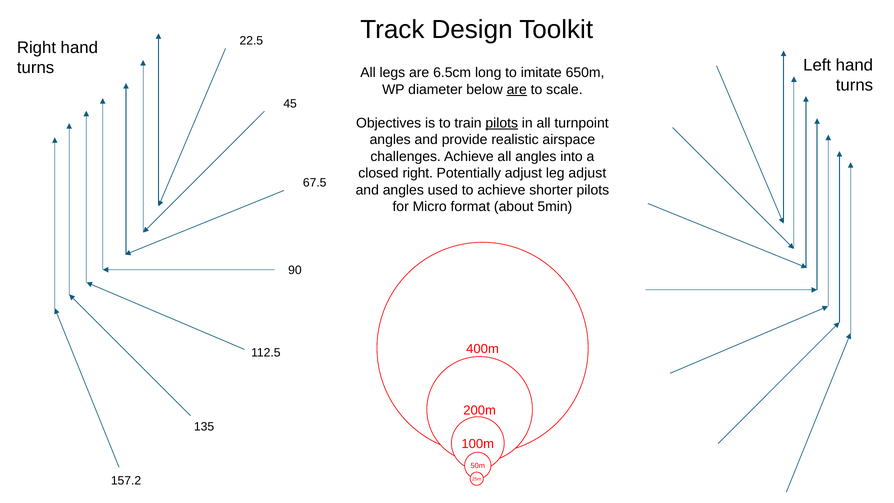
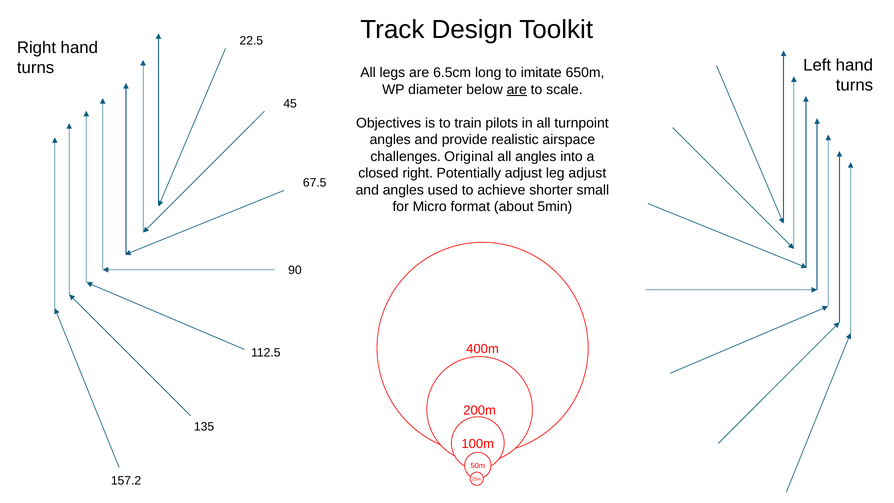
pilots at (502, 123) underline: present -> none
challenges Achieve: Achieve -> Original
shorter pilots: pilots -> small
